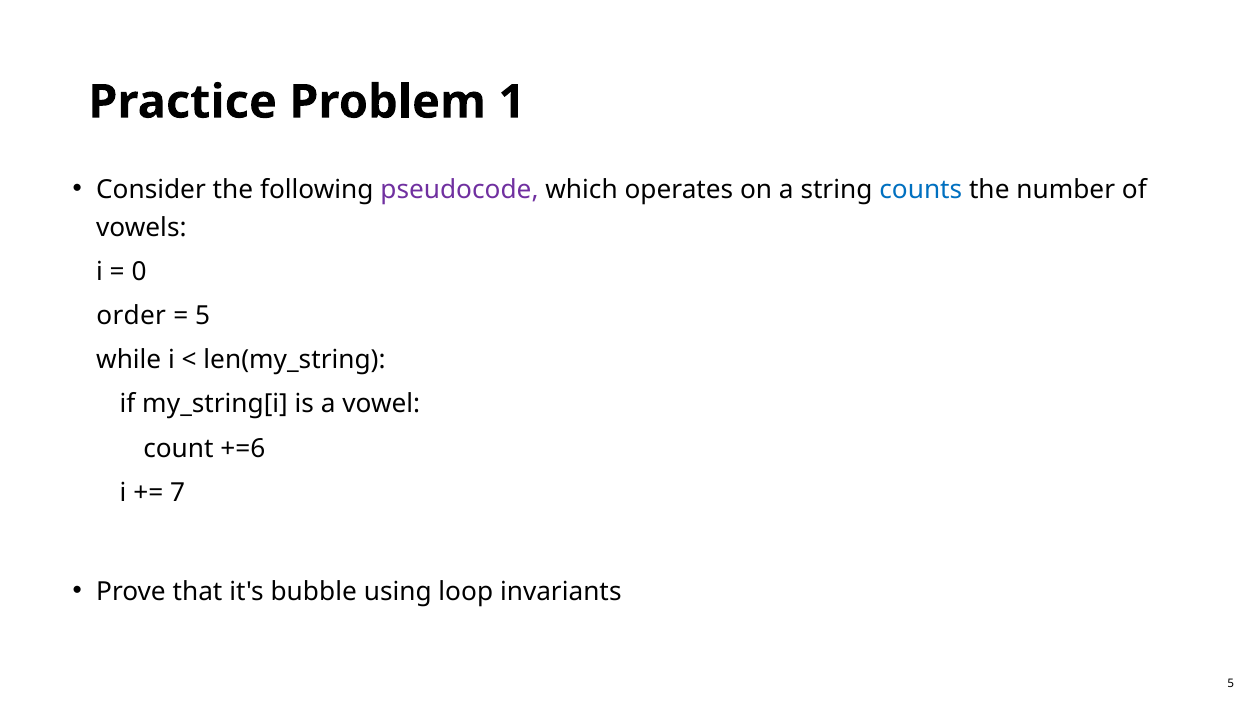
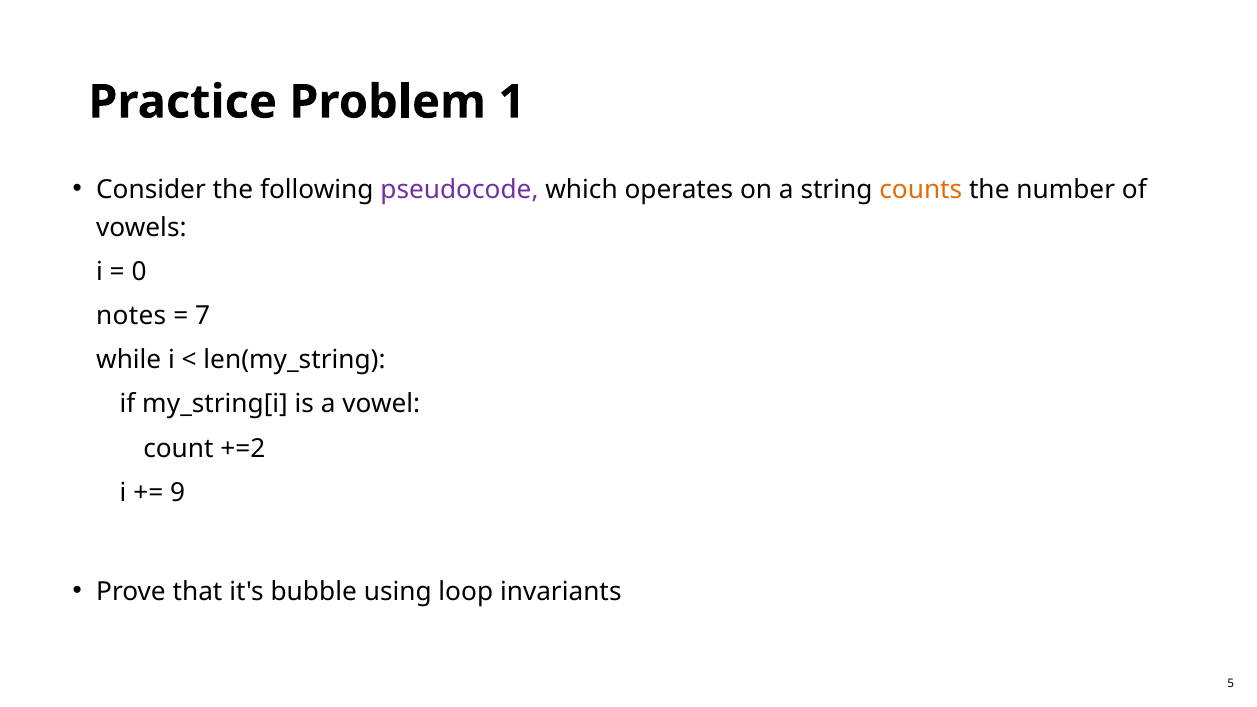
counts colour: blue -> orange
order: order -> notes
5 at (203, 316): 5 -> 7
+=6: +=6 -> +=2
7: 7 -> 9
